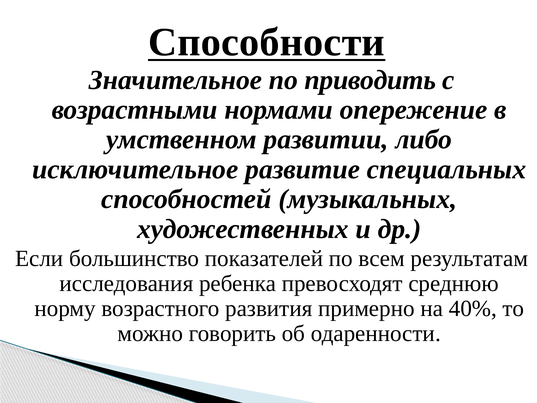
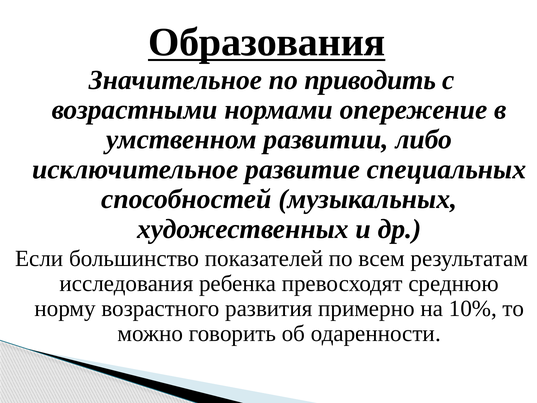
Способности: Способности -> Образования
40%: 40% -> 10%
